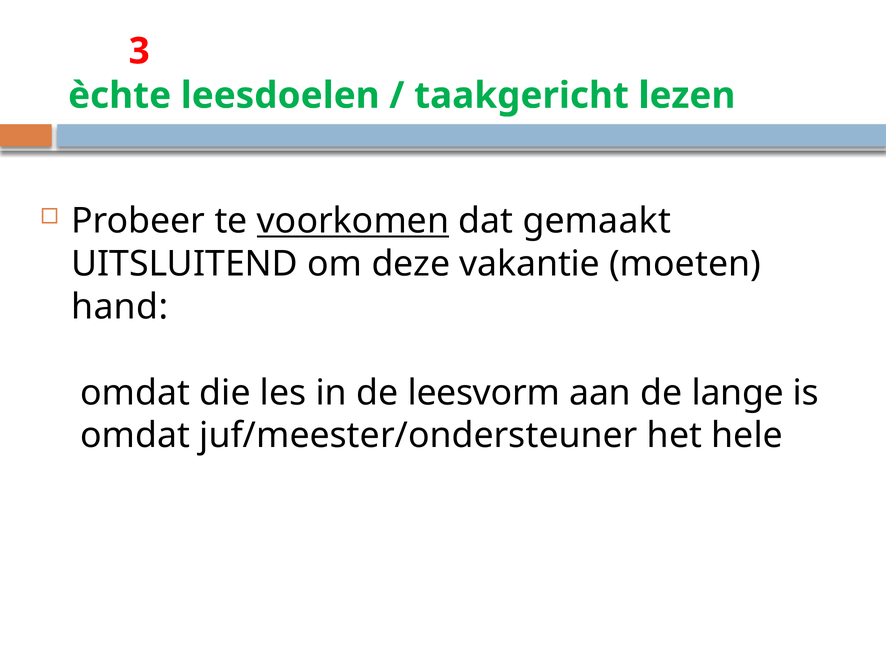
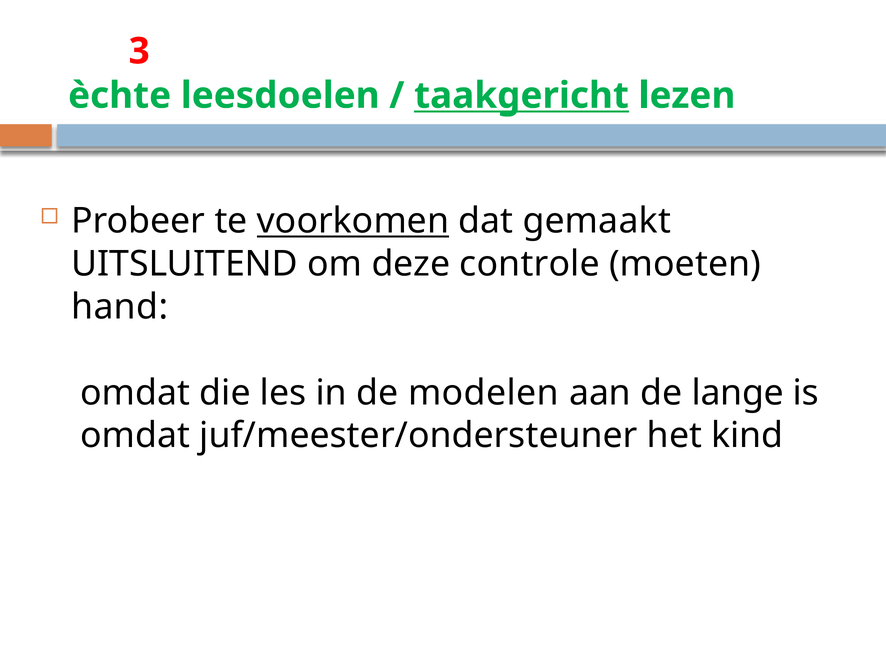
taakgericht underline: none -> present
vakantie: vakantie -> controle
leesvorm: leesvorm -> modelen
hele: hele -> kind
